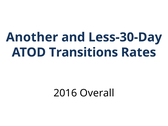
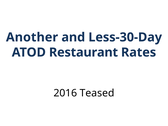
Transitions: Transitions -> Restaurant
Overall: Overall -> Teased
